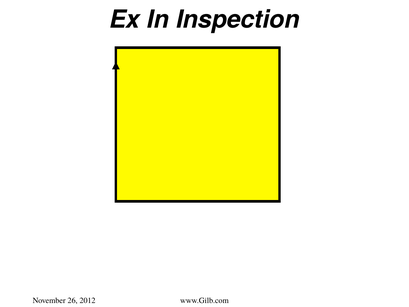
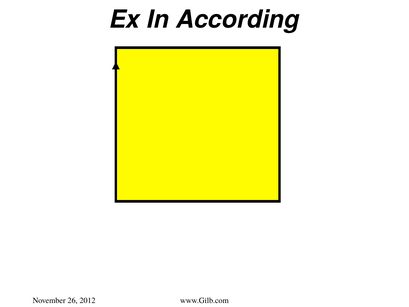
Inspection: Inspection -> According
